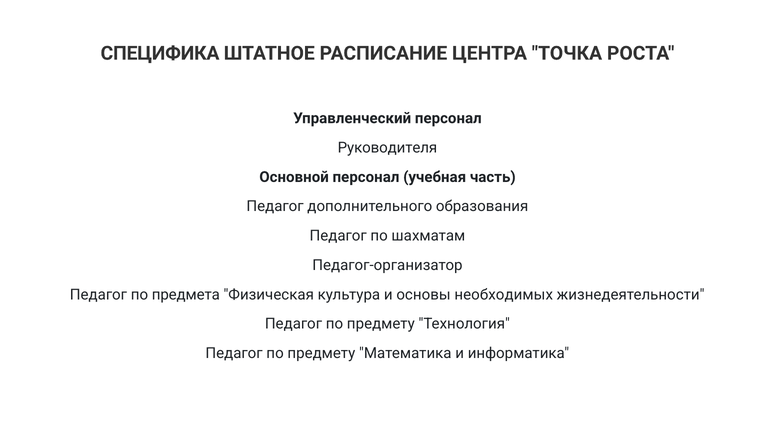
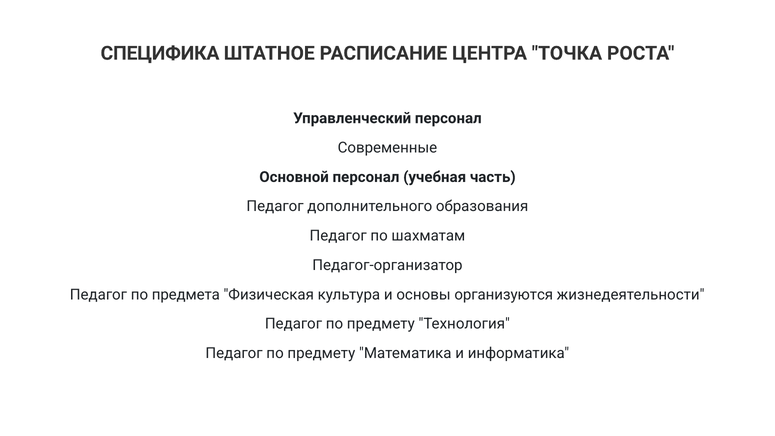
Руководителя: Руководителя -> Современные
необходимых: необходимых -> организуются
